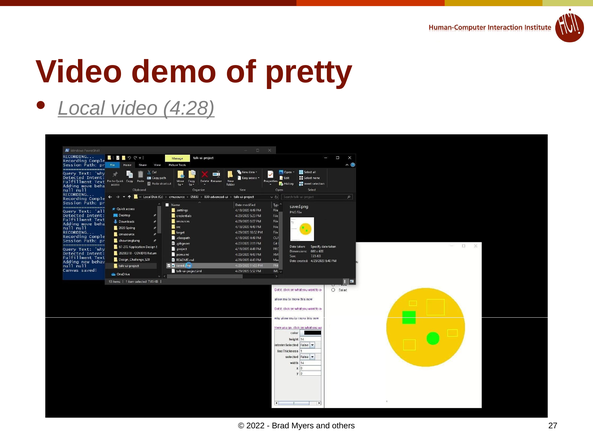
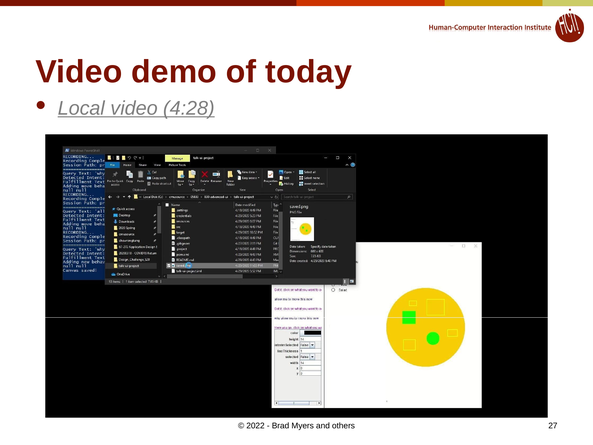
pretty: pretty -> today
